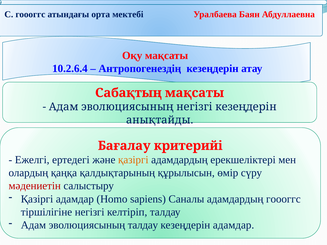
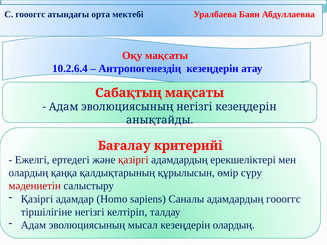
қазіргі at (133, 160) colour: orange -> red
эволюциясының талдау: талдау -> мысал
кезеңдерін адамдар: адамдар -> олардың
